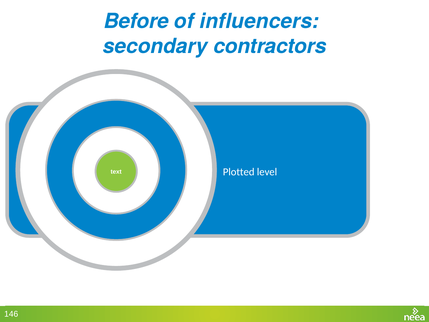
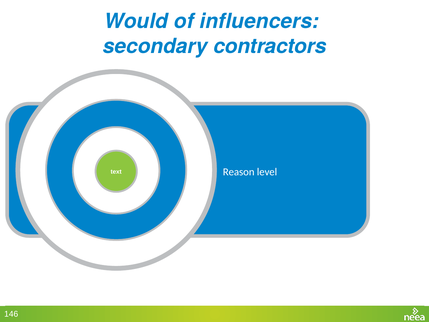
Before: Before -> Would
Plotted: Plotted -> Reason
